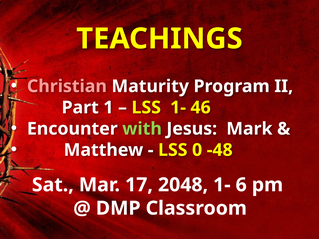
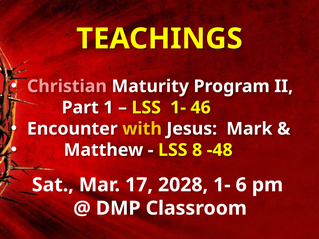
with colour: light green -> yellow
0: 0 -> 8
2048: 2048 -> 2028
